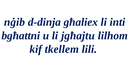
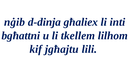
jgħajtu: jgħajtu -> tkellem
tkellem: tkellem -> jgħajtu
